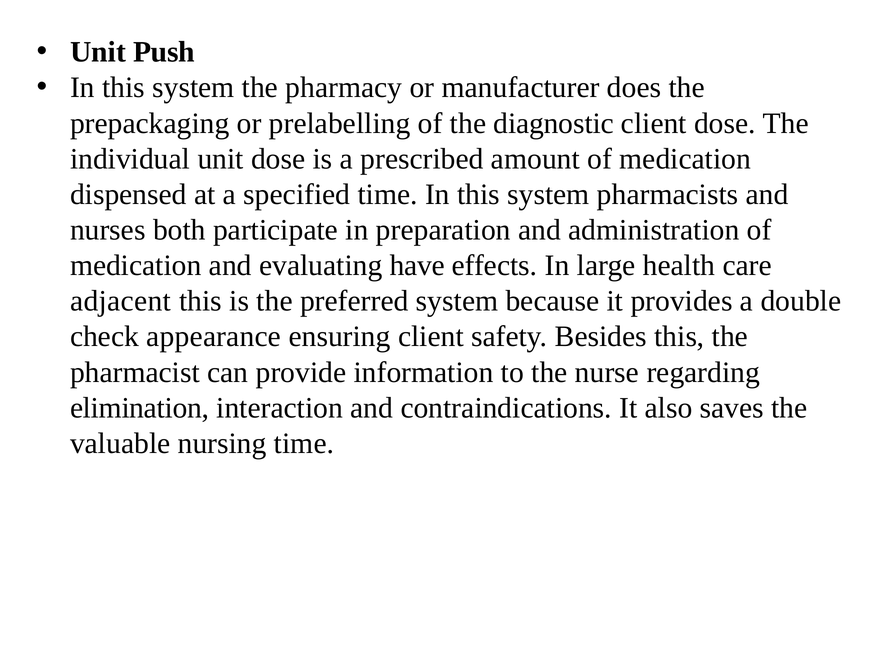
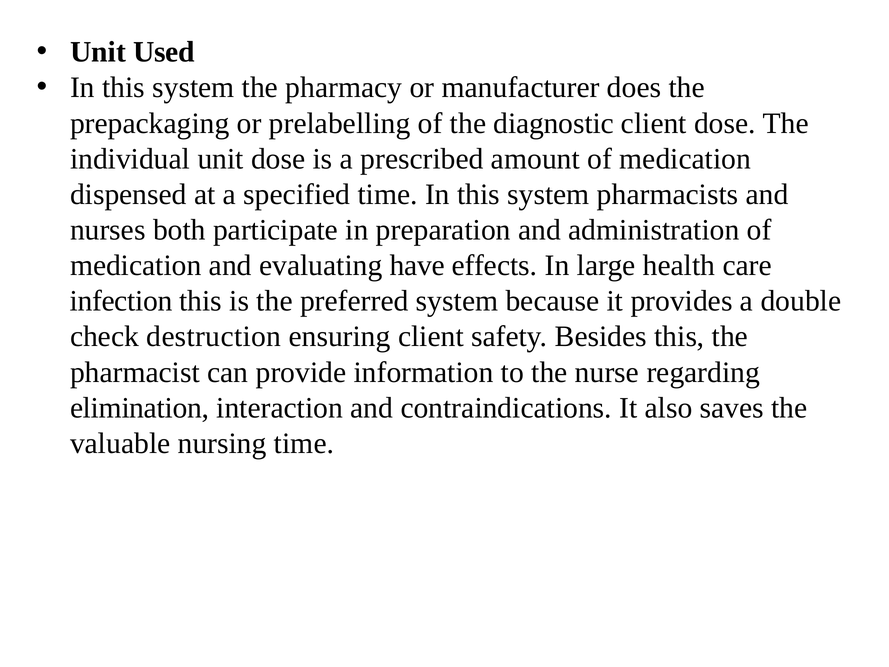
Push: Push -> Used
adjacent: adjacent -> infection
appearance: appearance -> destruction
